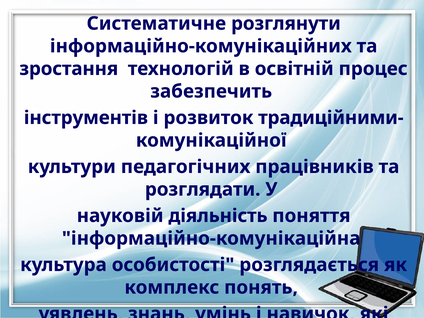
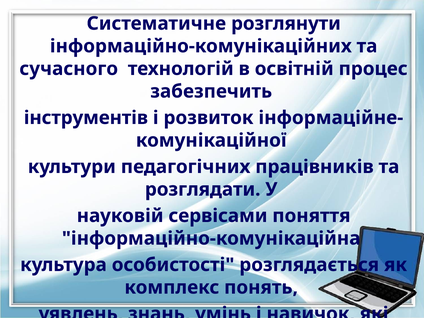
зростання: зростання -> сучасного
традиційними-: традиційними- -> інформаційне-
діяльність: діяльність -> сервісами
